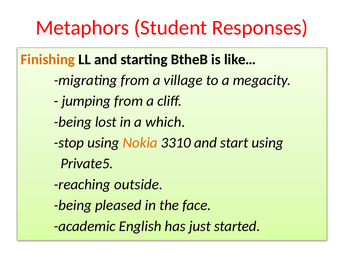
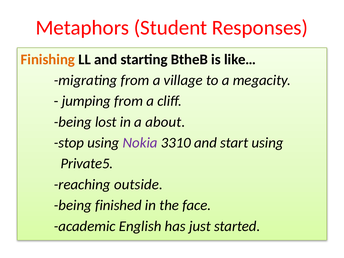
which: which -> about
Nokia colour: orange -> purple
pleased: pleased -> finished
